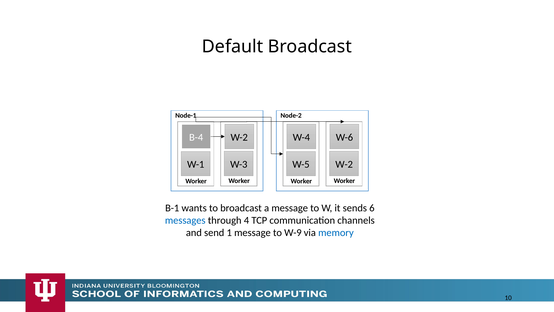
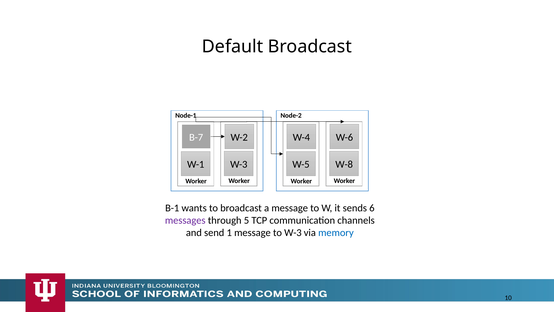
B-4: B-4 -> B-7
W-2 at (344, 164): W-2 -> W-8
messages colour: blue -> purple
4: 4 -> 5
to W-9: W-9 -> W-3
